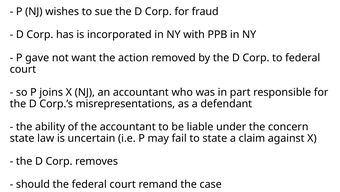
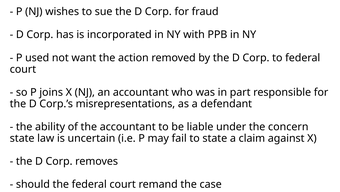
gave: gave -> used
